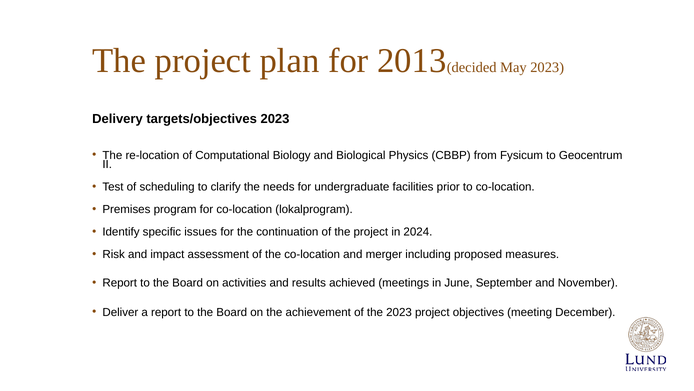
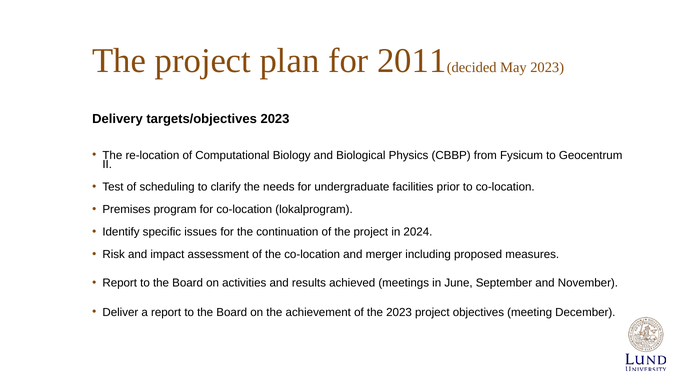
2013: 2013 -> 2011
